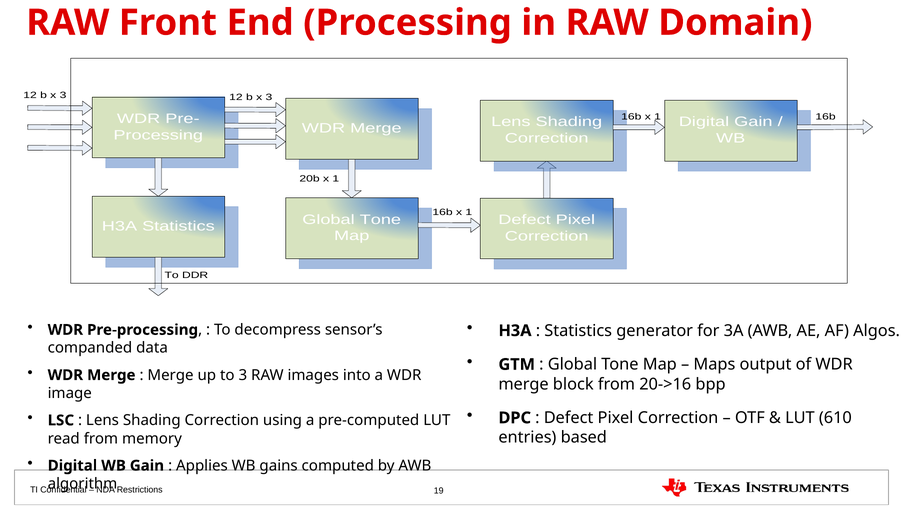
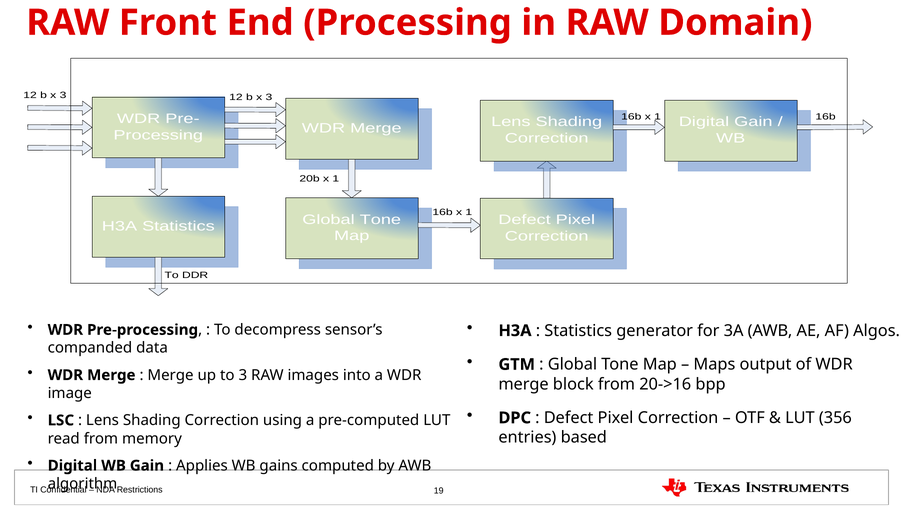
610: 610 -> 356
